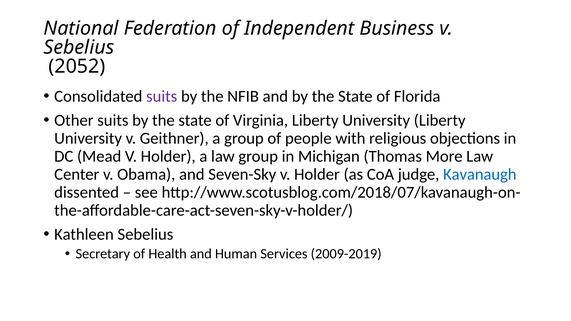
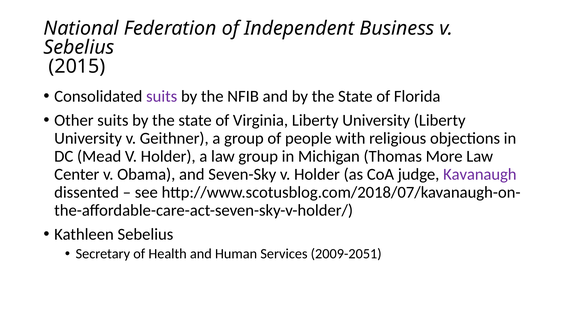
2052: 2052 -> 2015
Kavanaugh colour: blue -> purple
2009-2019: 2009-2019 -> 2009-2051
